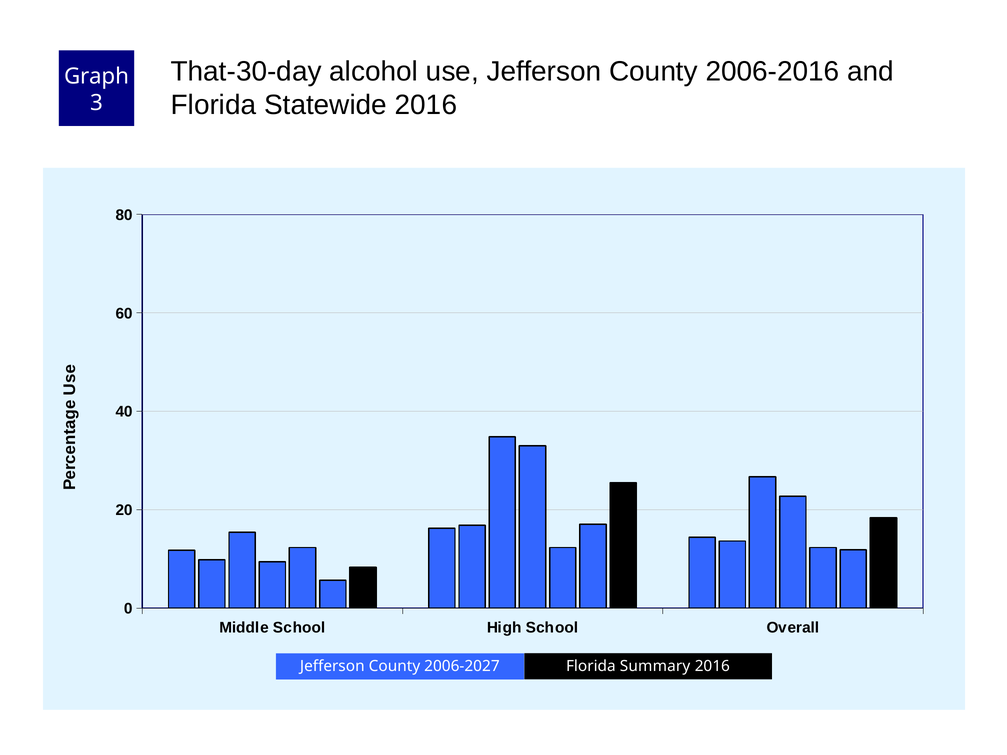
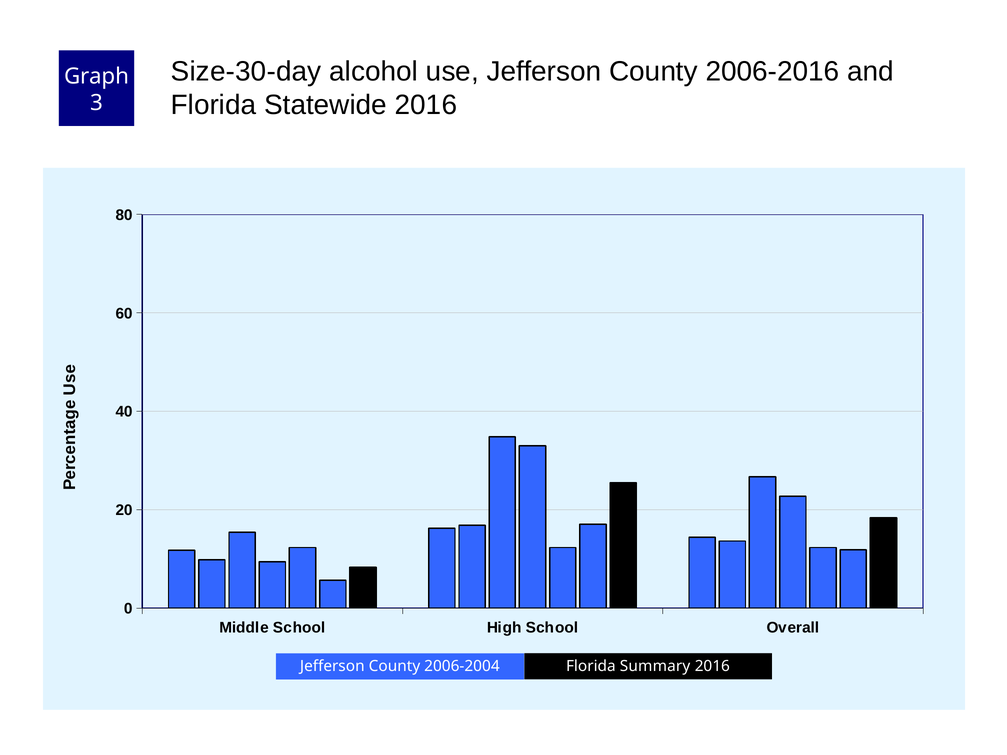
That-30-day: That-30-day -> Size-30-day
2006-2027: 2006-2027 -> 2006-2004
